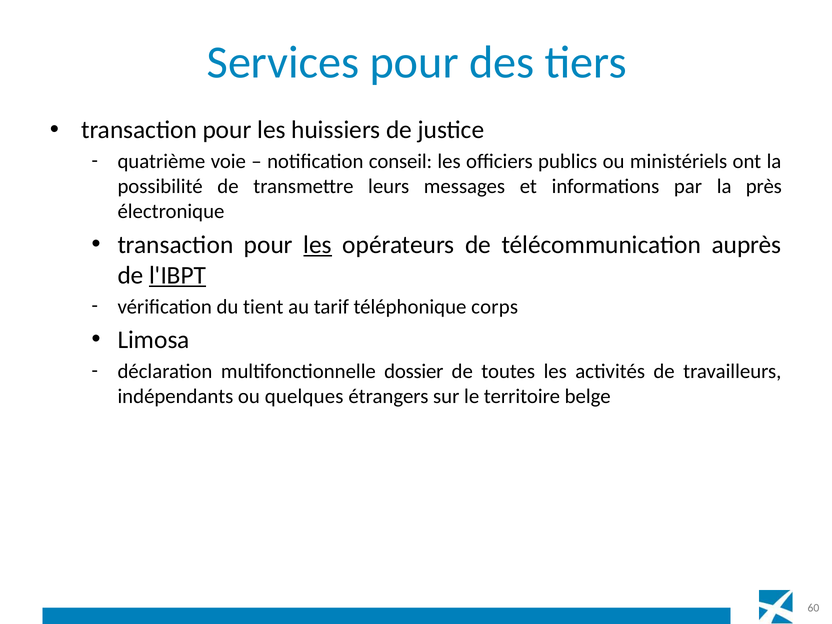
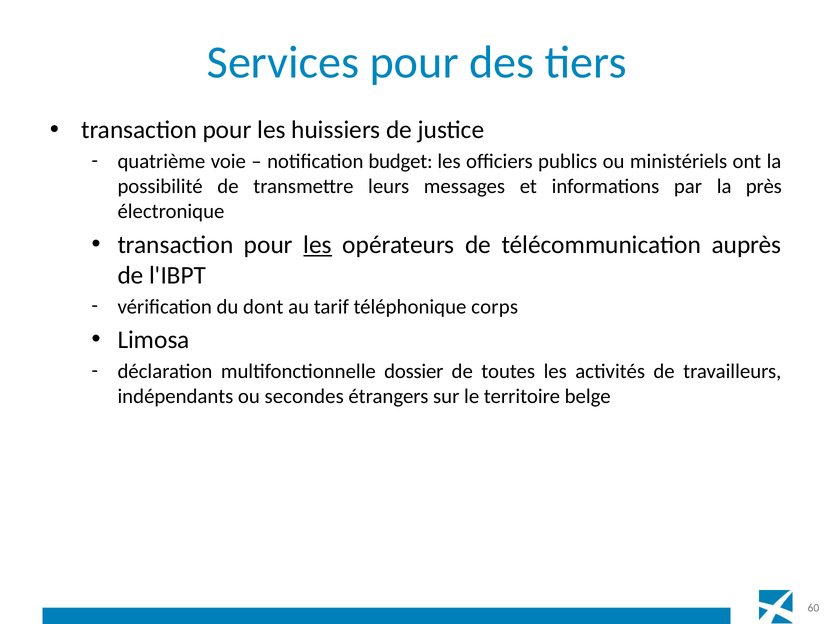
conseil: conseil -> budget
l'IBPT underline: present -> none
tient: tient -> dont
quelques: quelques -> secondes
